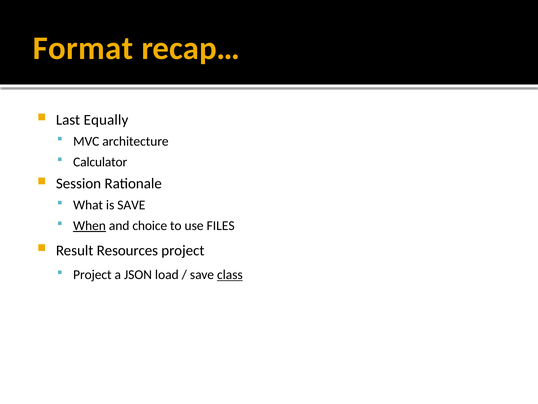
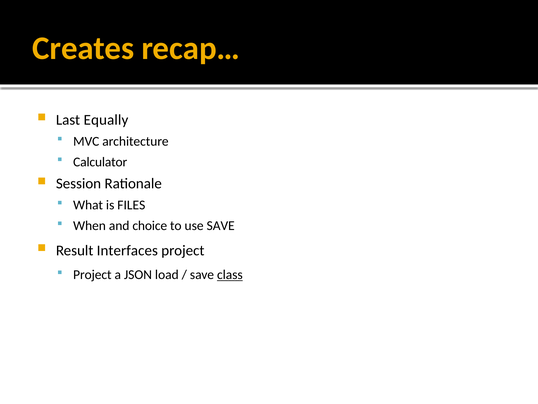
Format: Format -> Creates
is SAVE: SAVE -> FILES
When underline: present -> none
use FILES: FILES -> SAVE
Resources: Resources -> Interfaces
